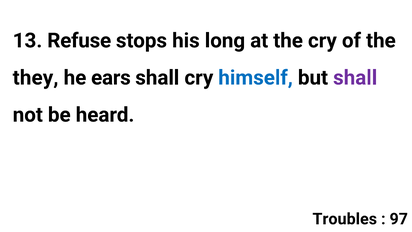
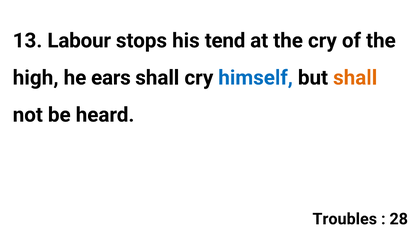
Refuse: Refuse -> Labour
long: long -> tend
they: they -> high
shall at (355, 78) colour: purple -> orange
97: 97 -> 28
